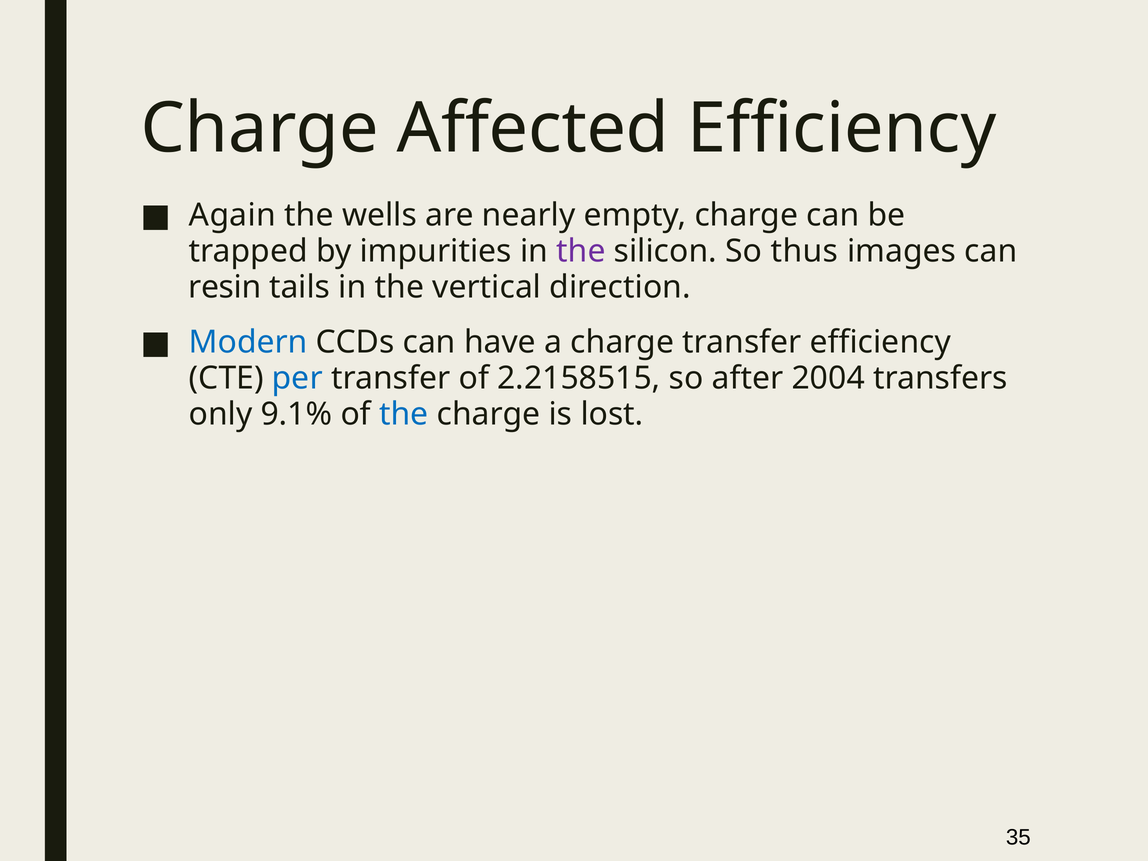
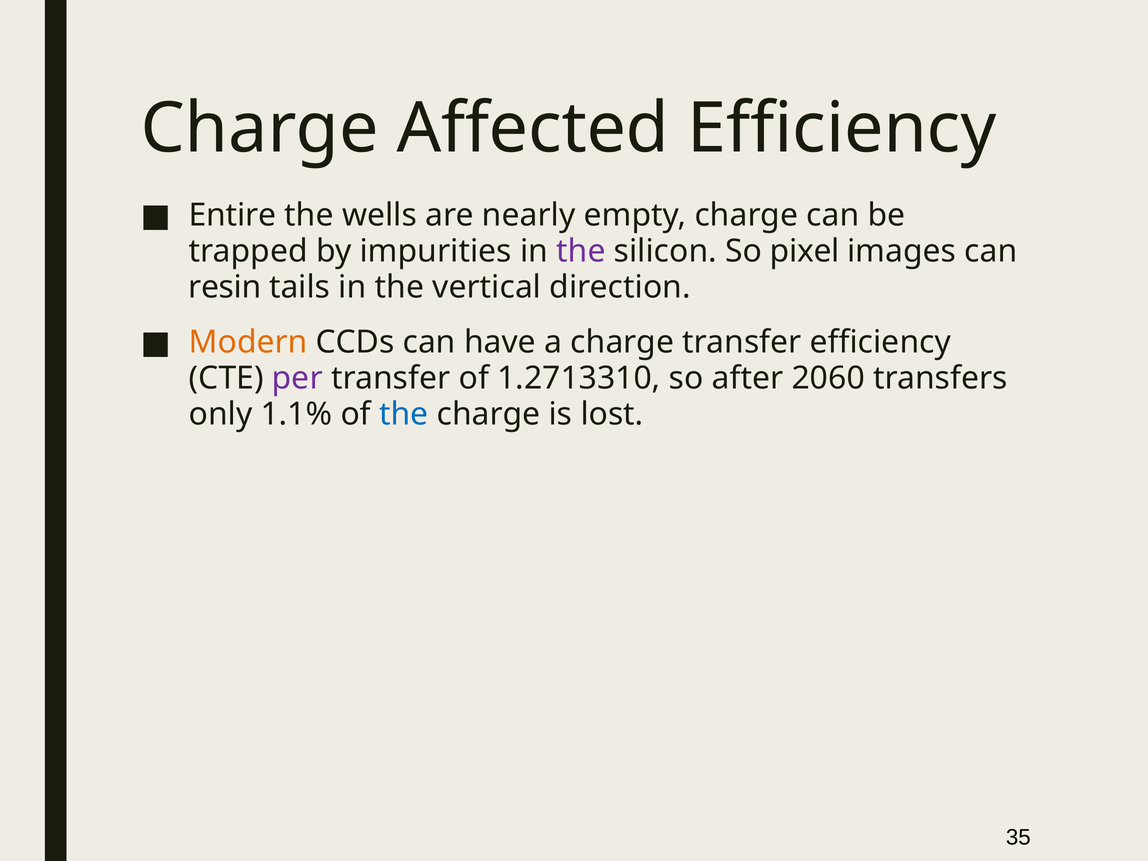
Again: Again -> Entire
thus: thus -> pixel
Modern colour: blue -> orange
per colour: blue -> purple
2.2158515: 2.2158515 -> 1.2713310
2004: 2004 -> 2060
9.1%: 9.1% -> 1.1%
